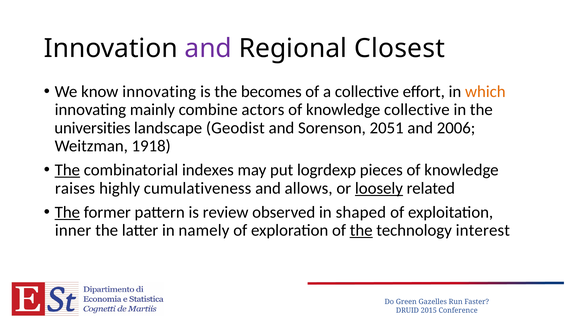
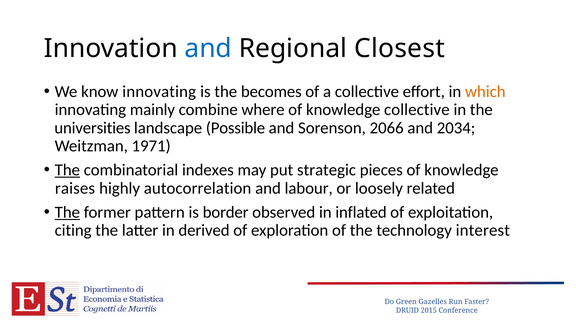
and at (208, 48) colour: purple -> blue
actors: actors -> where
Geodist: Geodist -> Possible
2051: 2051 -> 2066
2006: 2006 -> 2034
1918: 1918 -> 1971
logrdexp: logrdexp -> strategic
cumulativeness: cumulativeness -> autocorrelation
allows: allows -> labour
loosely underline: present -> none
review: review -> border
shaped: shaped -> inflated
inner: inner -> citing
namely: namely -> derived
the at (361, 230) underline: present -> none
